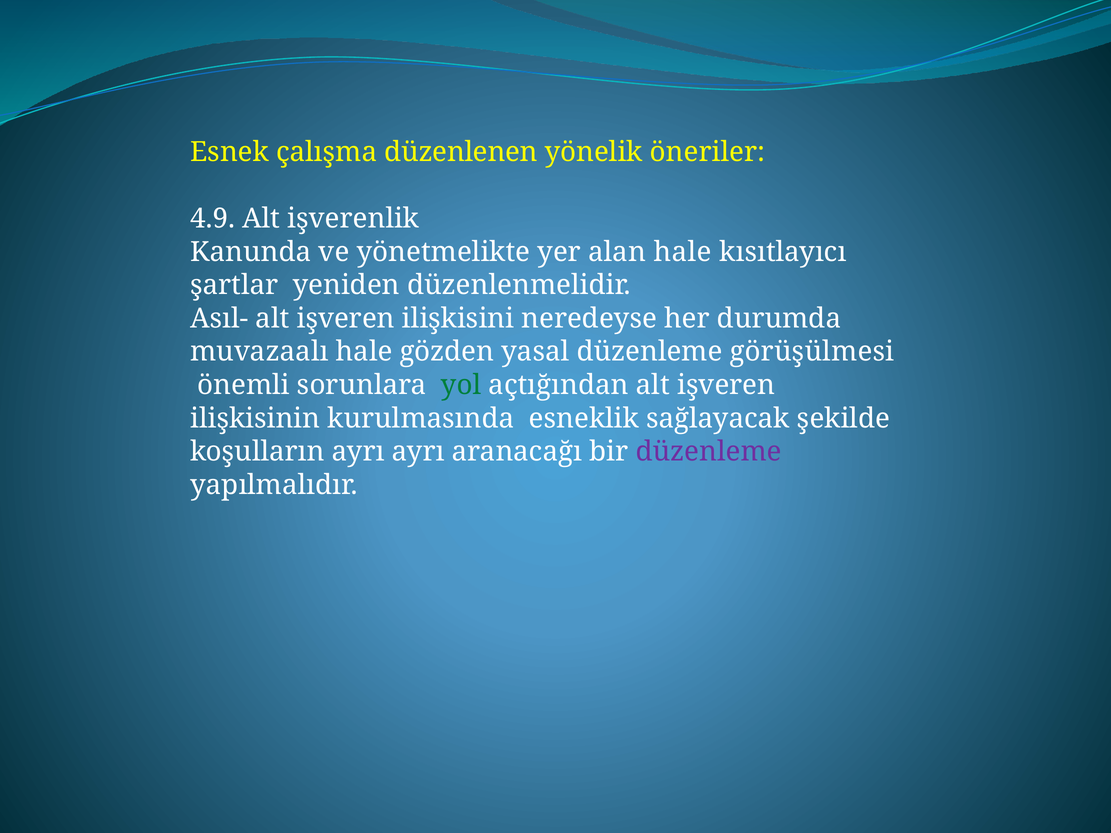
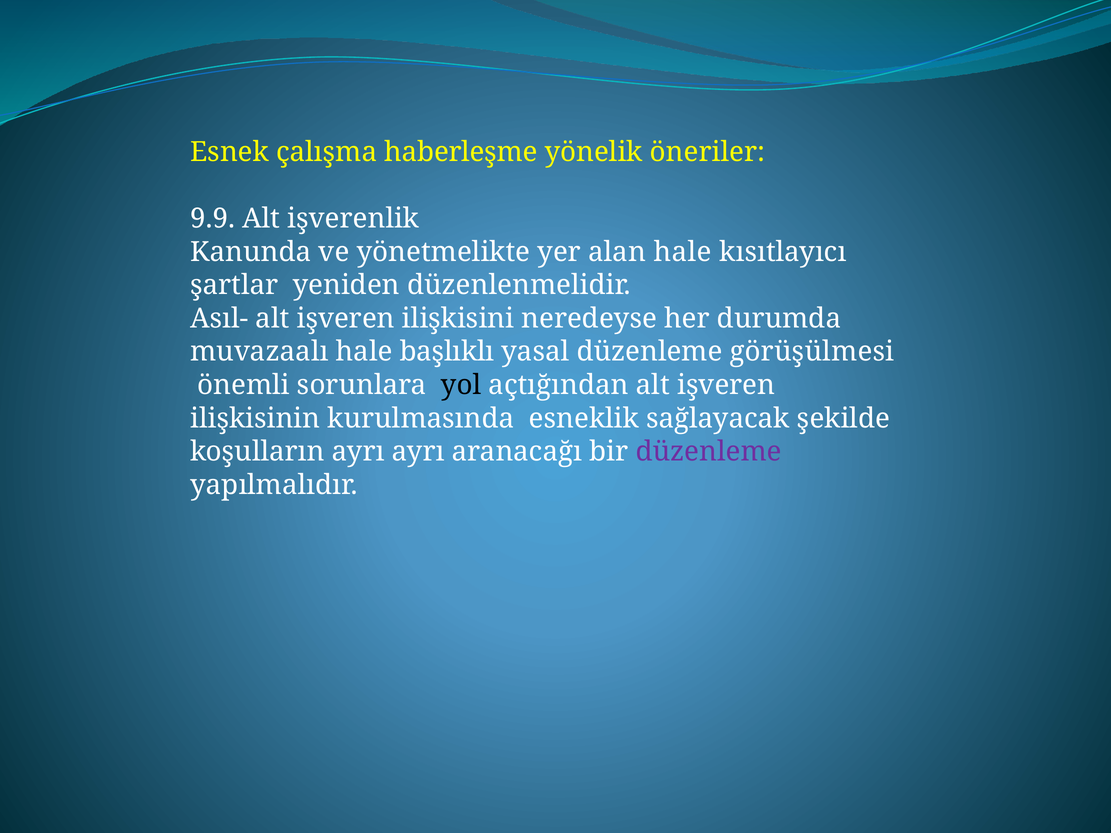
düzenlenen: düzenlenen -> haberleşme
4.9: 4.9 -> 9.9
gözden: gözden -> başlıklı
yol colour: green -> black
